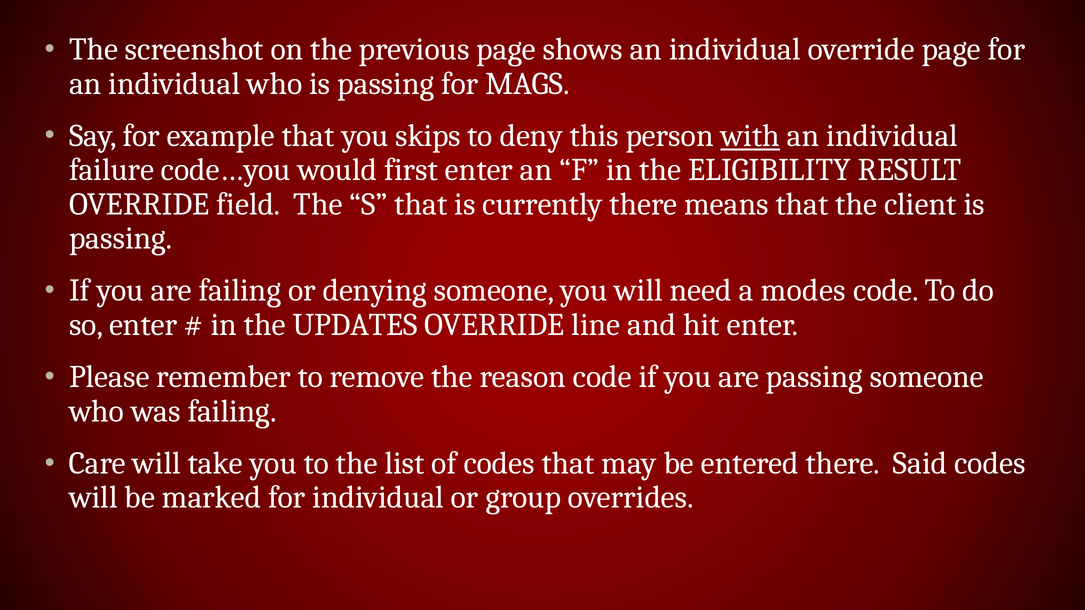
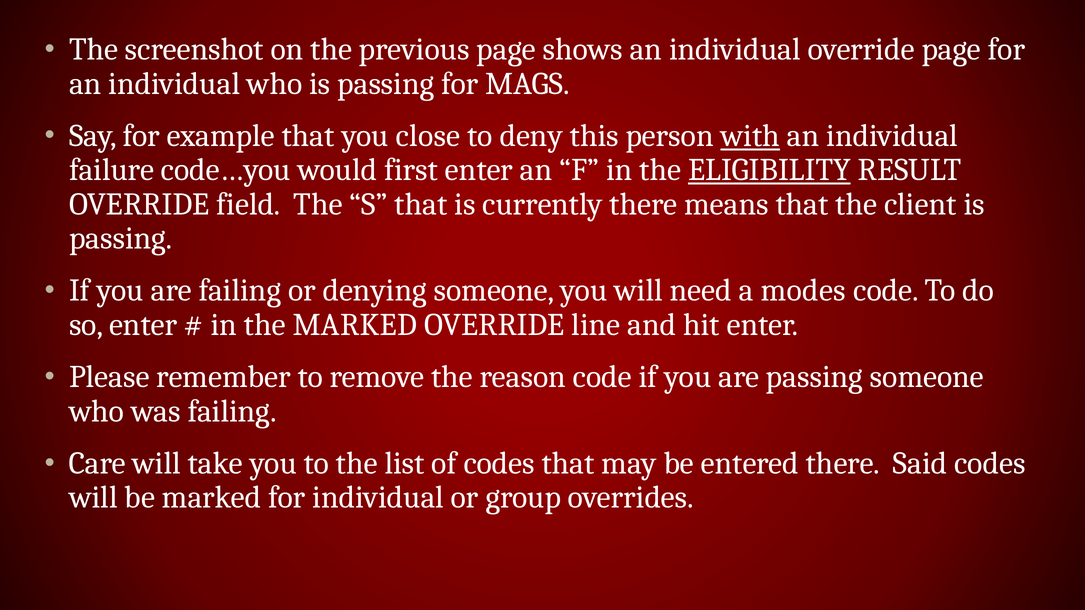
skips: skips -> close
ELIGIBILITY underline: none -> present
the UPDATES: UPDATES -> MARKED
